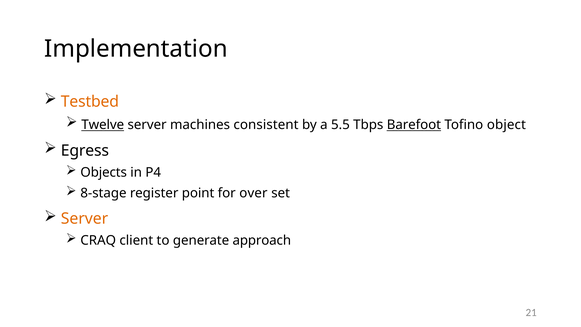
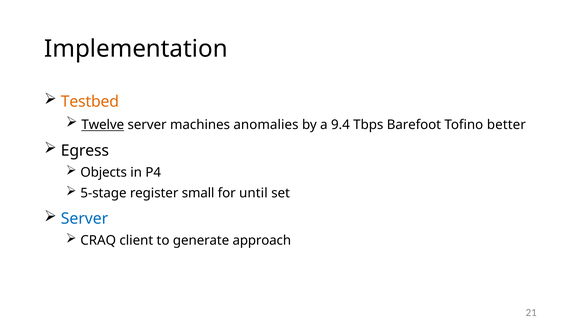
consistent: consistent -> anomalies
5.5: 5.5 -> 9.4
Barefoot underline: present -> none
object: object -> better
8-stage: 8-stage -> 5-stage
point: point -> small
over: over -> until
Server at (85, 219) colour: orange -> blue
